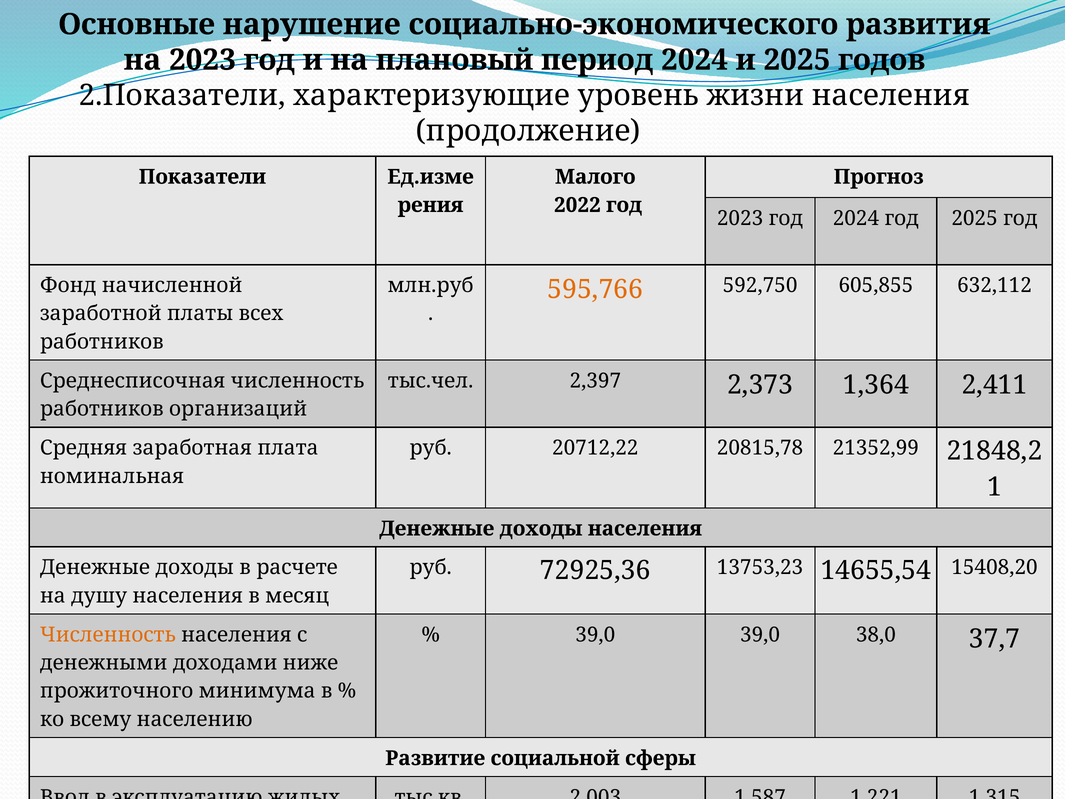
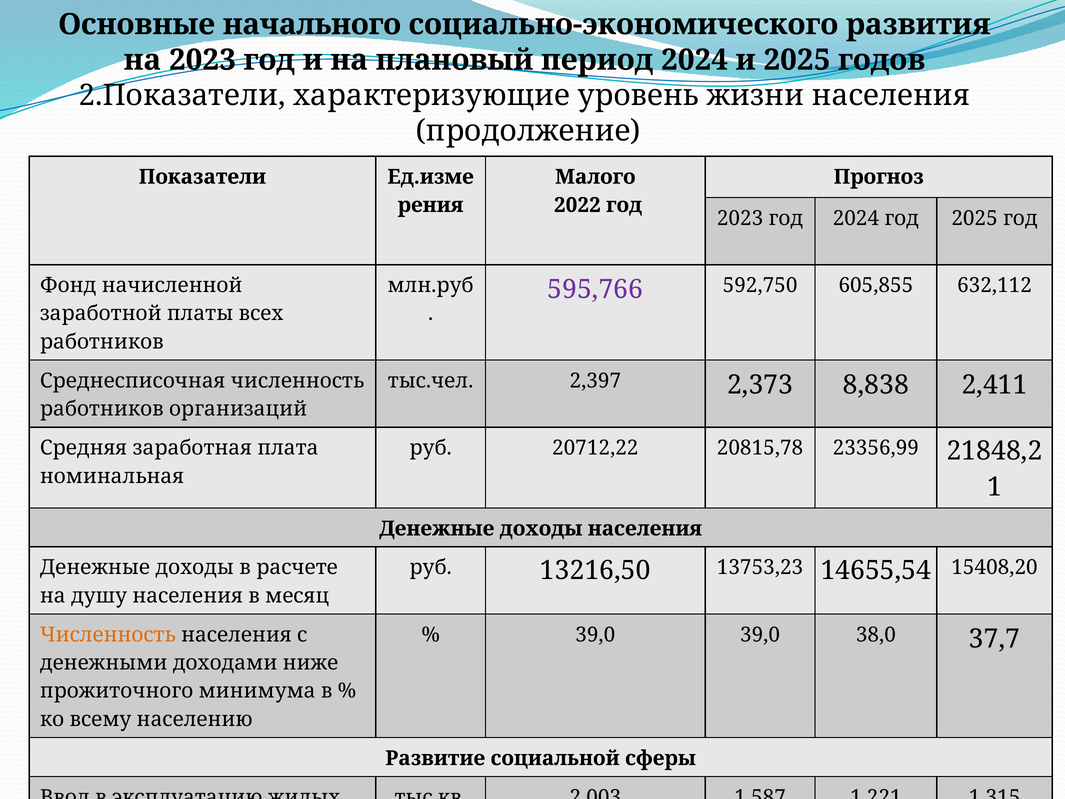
нарушение: нарушение -> начального
595,766 colour: orange -> purple
1,364: 1,364 -> 8,838
21352,99: 21352,99 -> 23356,99
72925,36: 72925,36 -> 13216,50
